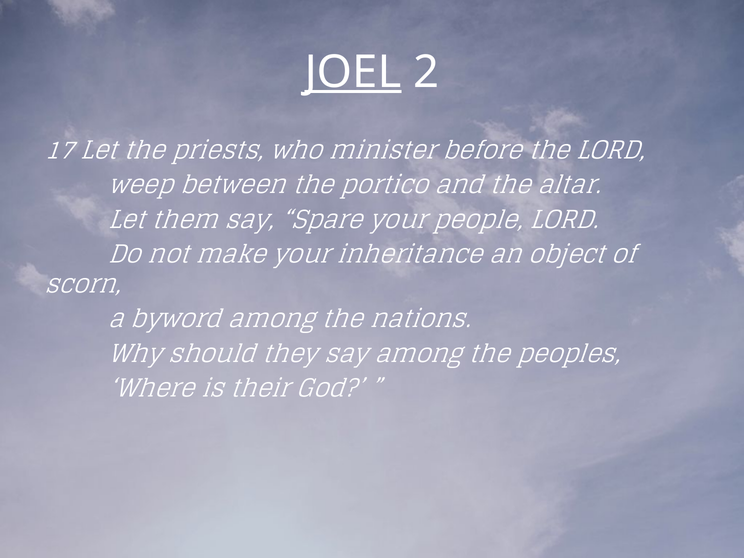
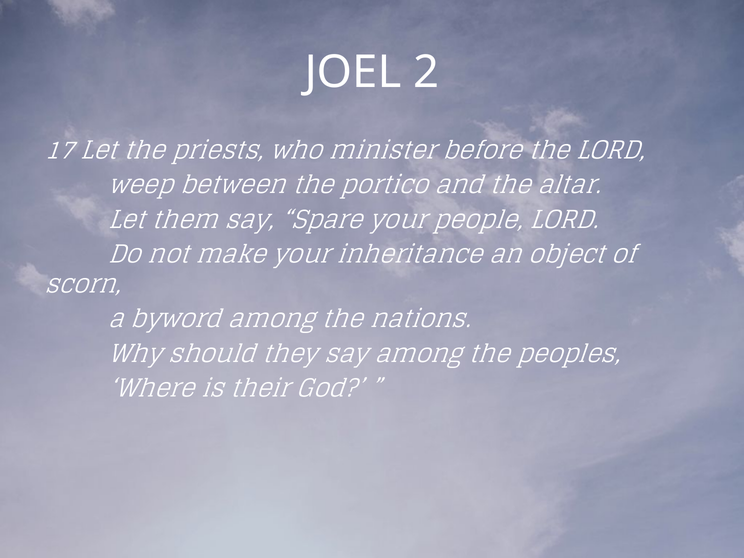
JOEL underline: present -> none
